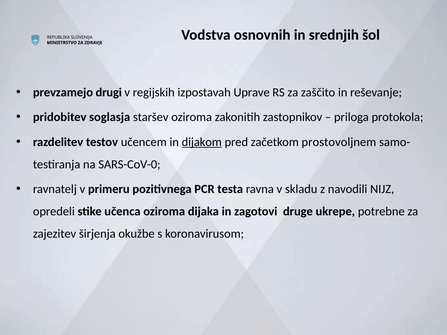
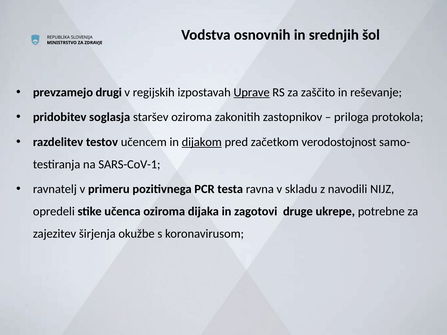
Uprave underline: none -> present
prostovoljnem: prostovoljnem -> verodostojnost
SARS-CoV-0: SARS-CoV-0 -> SARS-CoV-1
